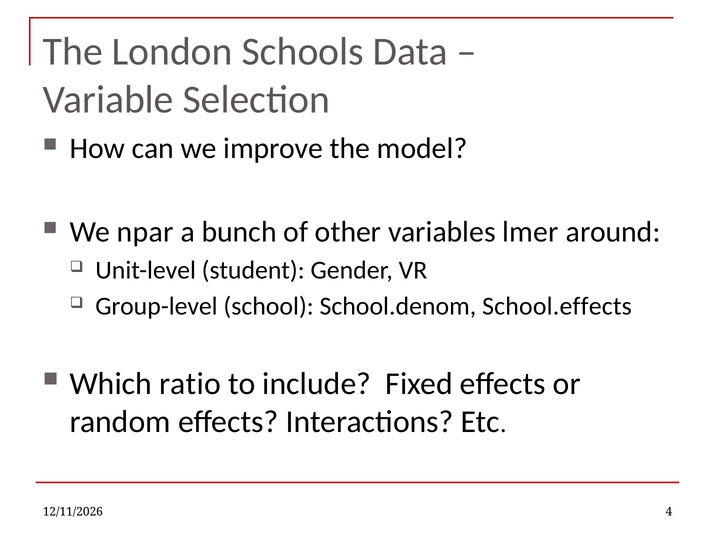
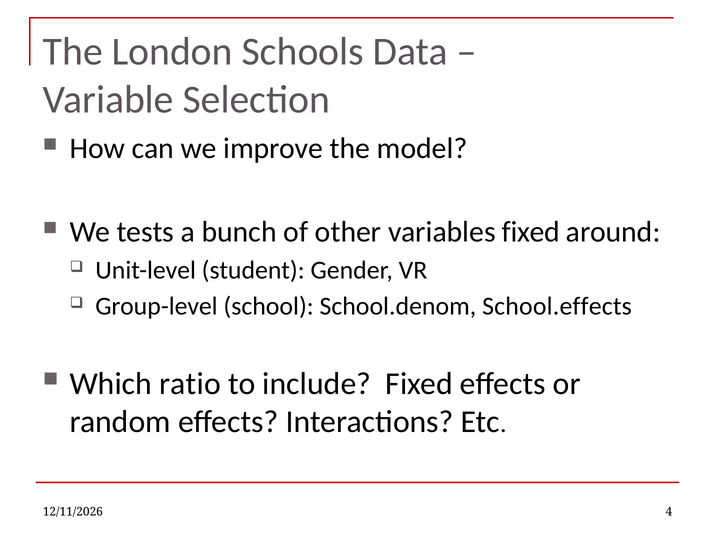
npar: npar -> tests
variables lmer: lmer -> fixed
